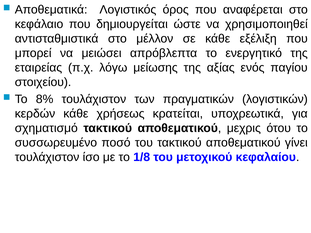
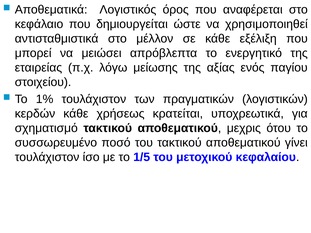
8%: 8% -> 1%
1/8: 1/8 -> 1/5
